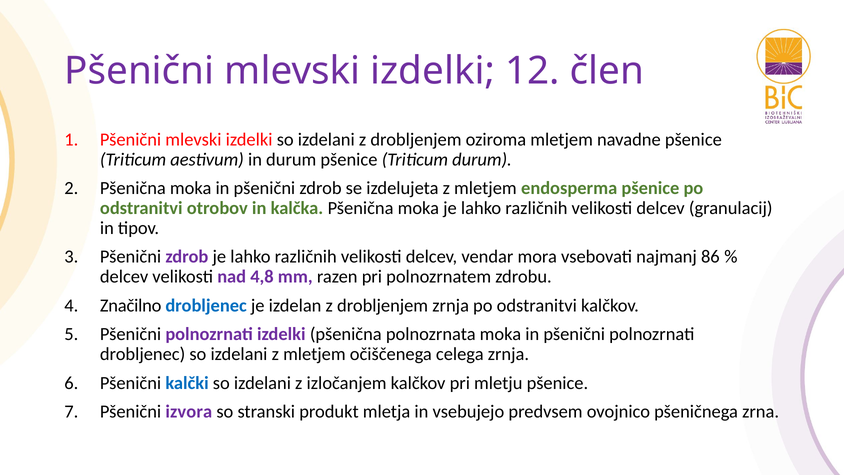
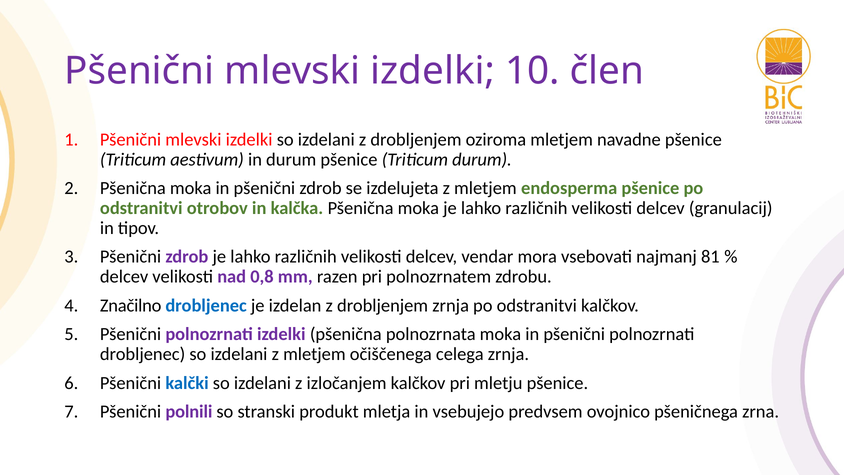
12: 12 -> 10
86: 86 -> 81
4,8: 4,8 -> 0,8
izvora: izvora -> polnili
